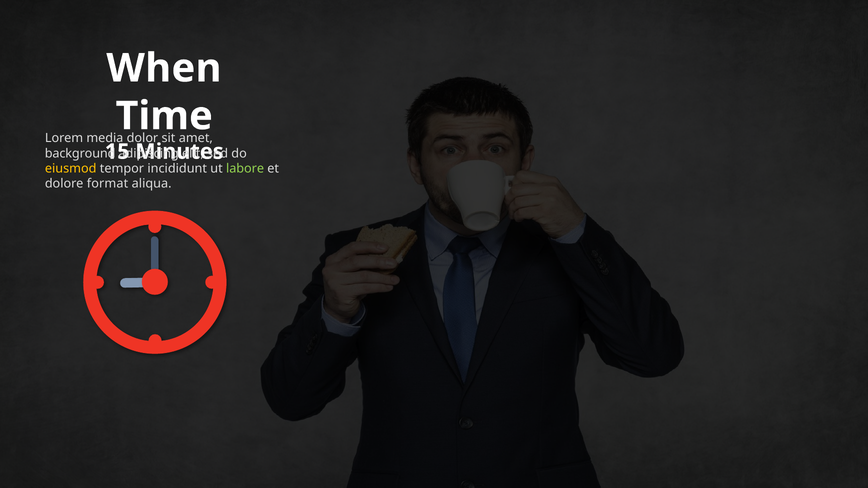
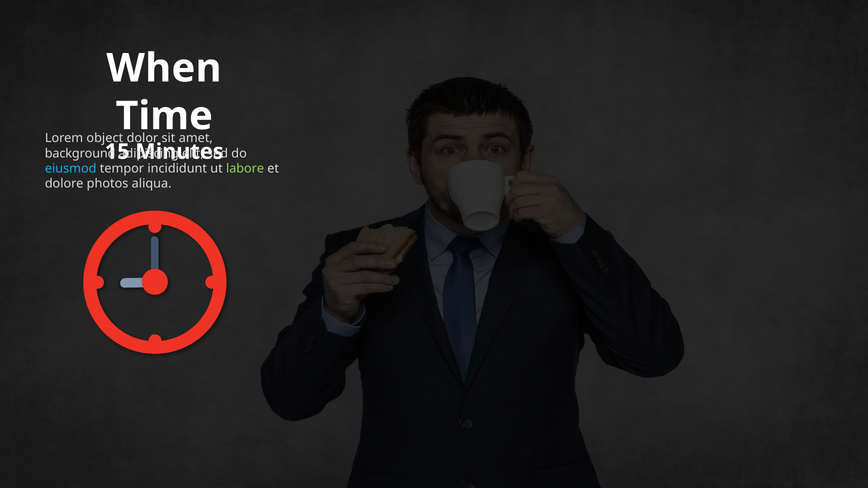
media: media -> object
eiusmod colour: yellow -> light blue
format: format -> photos
